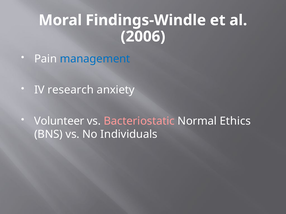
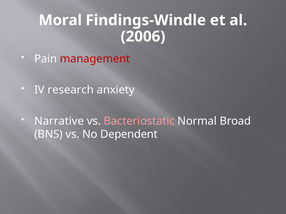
management colour: blue -> red
Volunteer: Volunteer -> Narrative
Ethics: Ethics -> Broad
Individuals: Individuals -> Dependent
